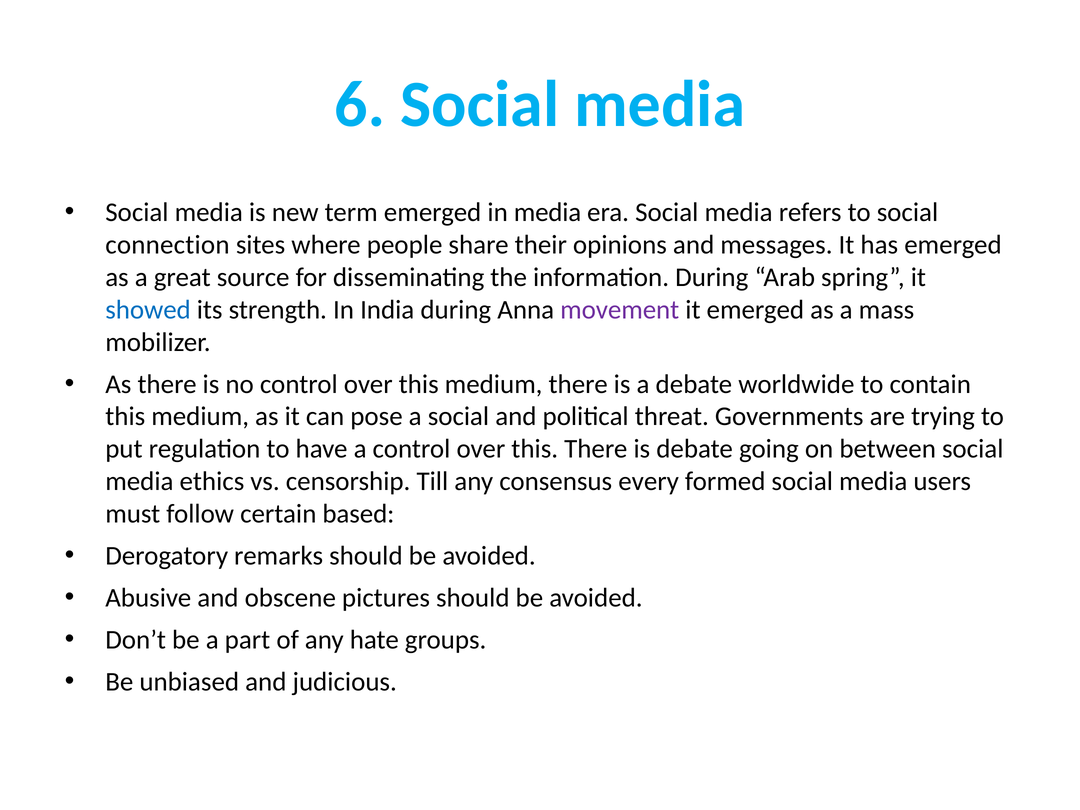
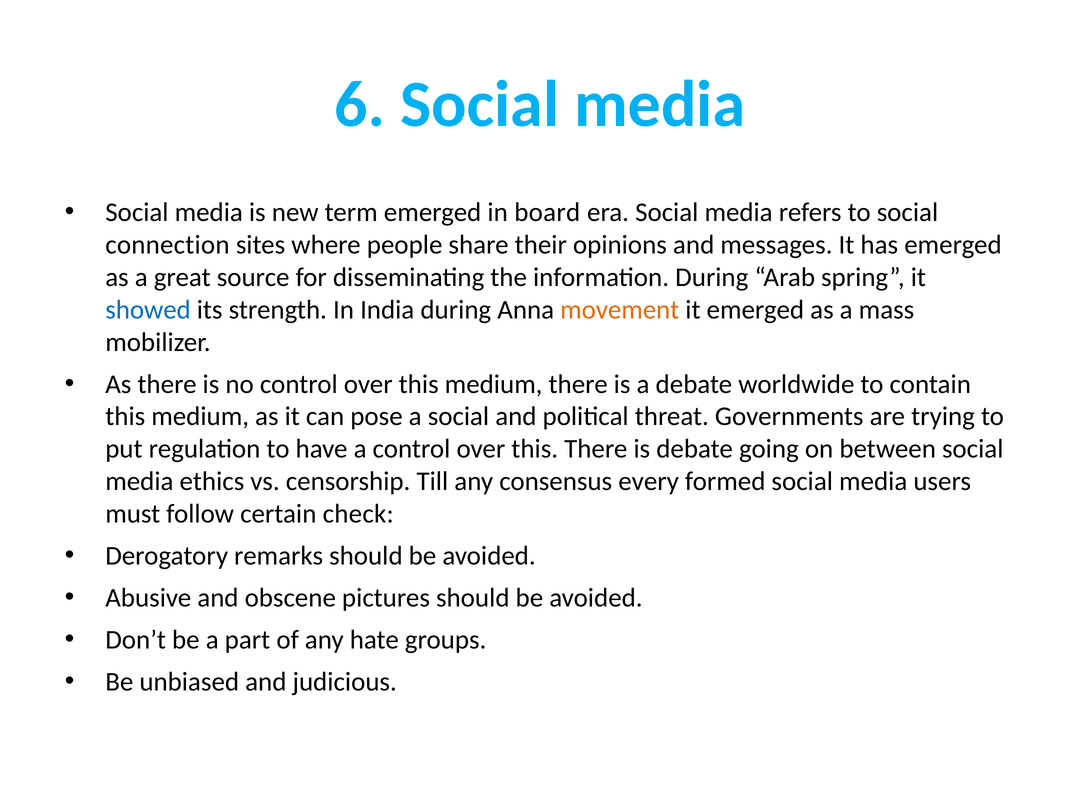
in media: media -> board
movement colour: purple -> orange
based: based -> check
